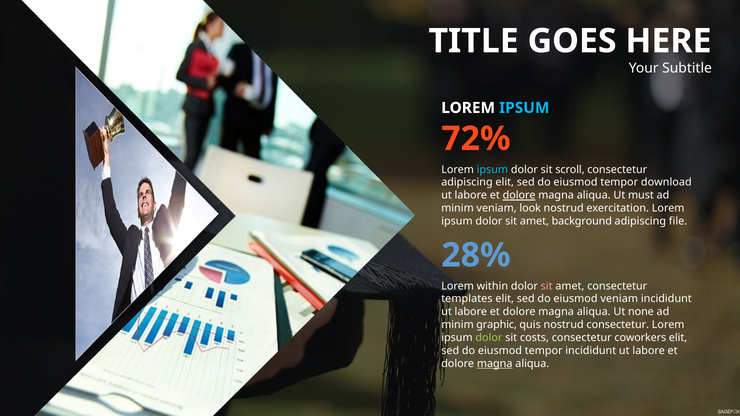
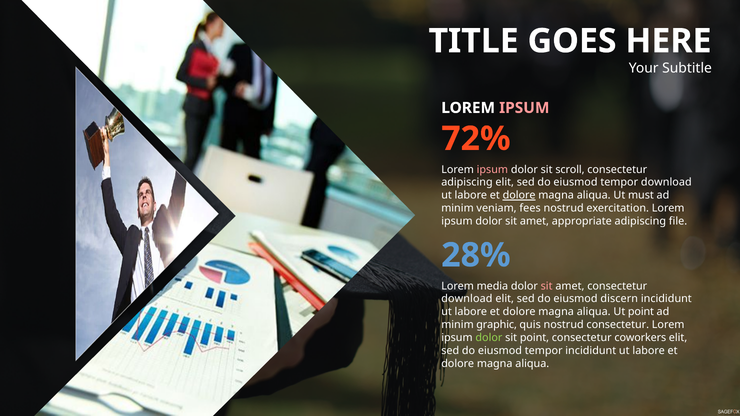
IPSUM at (524, 108) colour: light blue -> pink
ipsum at (492, 170) colour: light blue -> pink
look: look -> fees
background: background -> appropriate
within: within -> media
templates at (467, 299): templates -> download
eiusmod veniam: veniam -> discern
Ut none: none -> point
sit costs: costs -> point
magna at (495, 364) underline: present -> none
